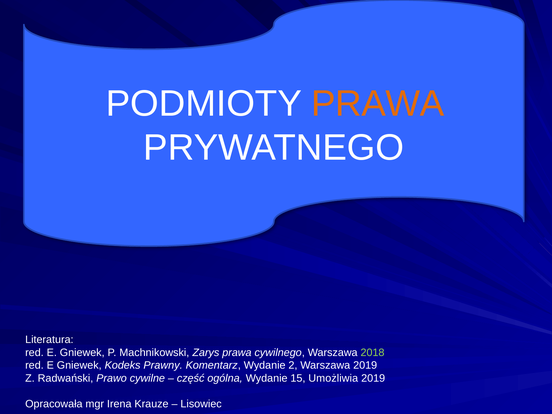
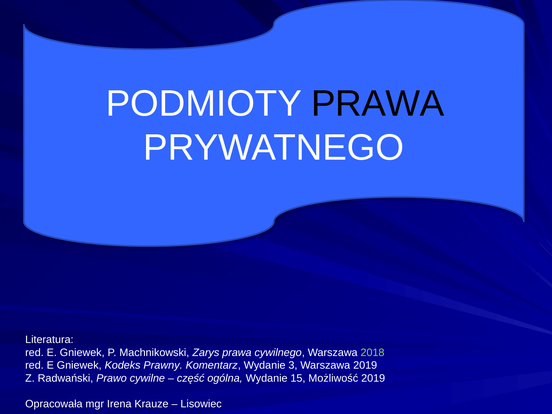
PRAWA at (378, 104) colour: orange -> black
2: 2 -> 3
Umożliwia: Umożliwia -> Możliwość
